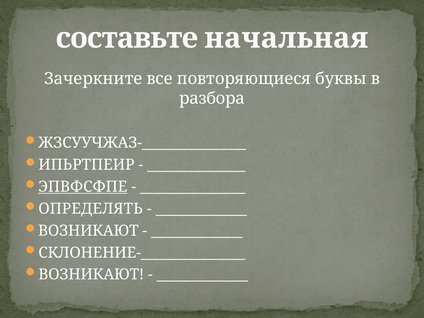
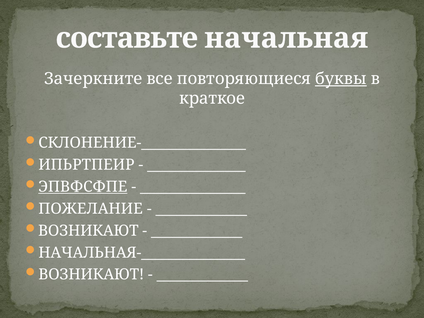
буквы underline: none -> present
разбора: разбора -> краткое
ЖЗСУУЧЖАЗ-_______________: ЖЗСУУЧЖАЗ-_______________ -> СКЛОНЕНИЕ-_______________
ОПРЕДЕЛЯТЬ: ОПРЕДЕЛЯТЬ -> ПОЖЕЛАНИЕ
СКЛОНЕНИЕ-_______________: СКЛОНЕНИЕ-_______________ -> НАЧАЛЬНАЯ-_______________
